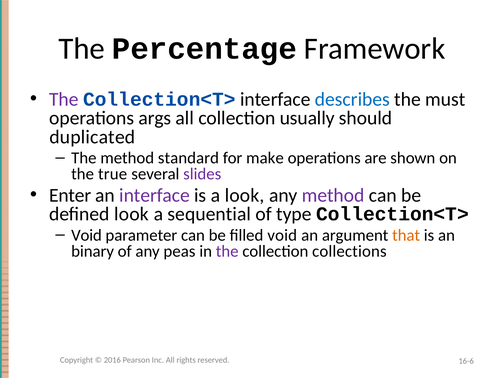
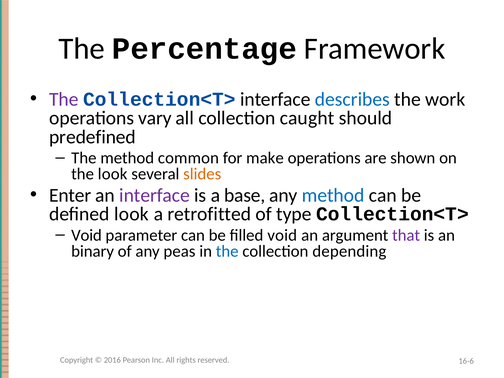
must: must -> work
args: args -> vary
usually: usually -> caught
duplicated: duplicated -> predefined
standard: standard -> common
the true: true -> look
slides colour: purple -> orange
a look: look -> base
method at (333, 195) colour: purple -> blue
sequential: sequential -> retrofitted
that colour: orange -> purple
the at (227, 251) colour: purple -> blue
collections: collections -> depending
